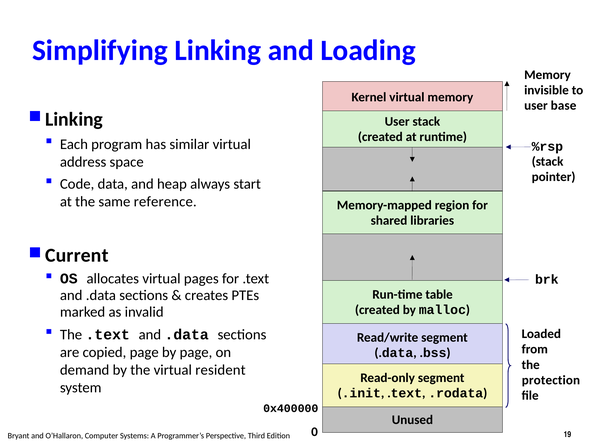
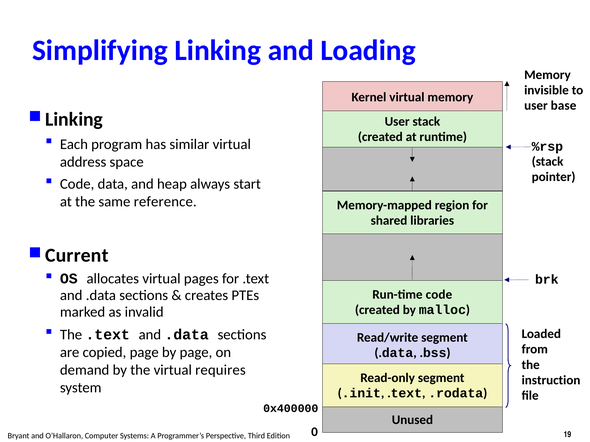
Run-time table: table -> code
resident: resident -> requires
protection: protection -> instruction
